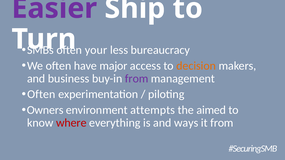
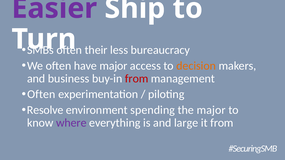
your: your -> their
from at (137, 79) colour: purple -> red
Owners: Owners -> Resolve
attempts: attempts -> spending
the aimed: aimed -> major
where colour: red -> purple
ways: ways -> large
